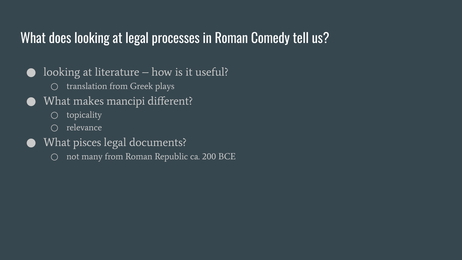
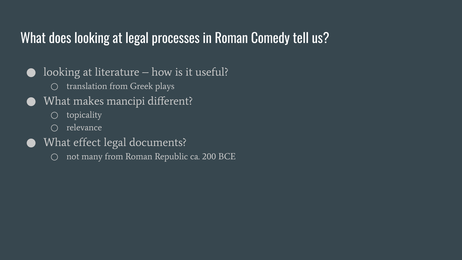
pisces: pisces -> effect
